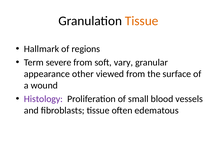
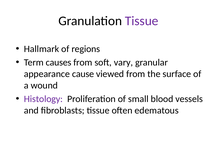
Tissue at (142, 21) colour: orange -> purple
severe: severe -> causes
other: other -> cause
